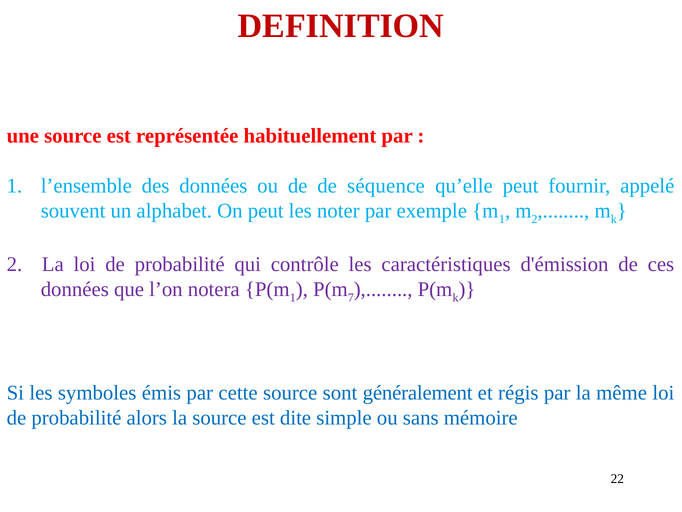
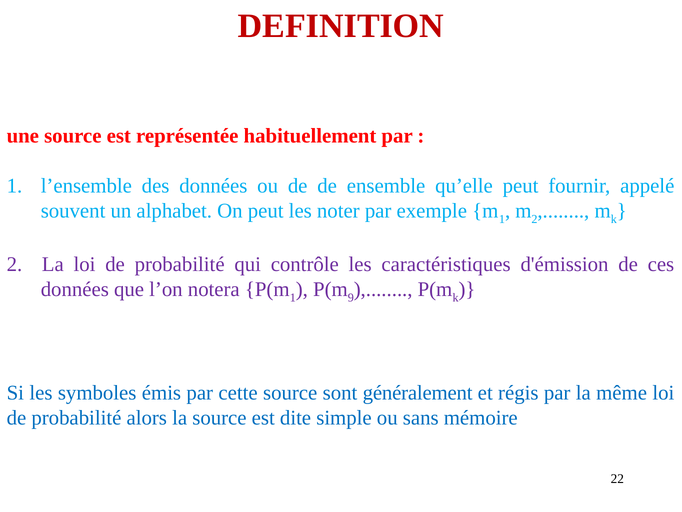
séquence: séquence -> ensemble
7: 7 -> 9
